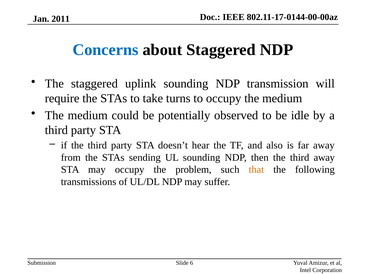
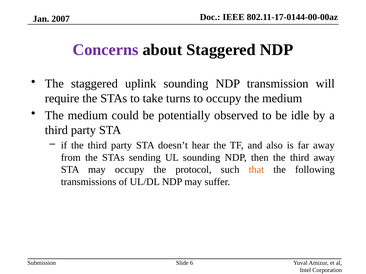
2011: 2011 -> 2007
Concerns colour: blue -> purple
problem: problem -> protocol
